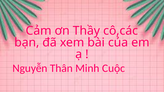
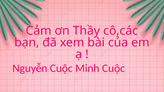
Nguyễn Thân: Thân -> Cuộc
